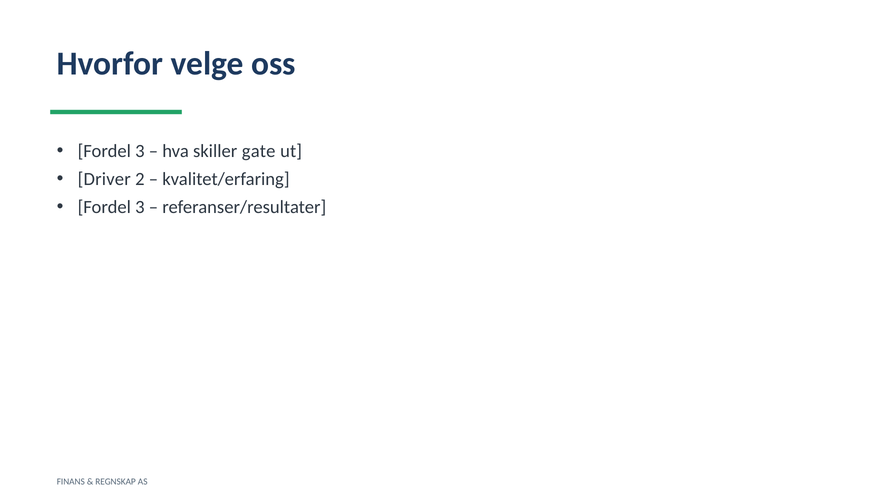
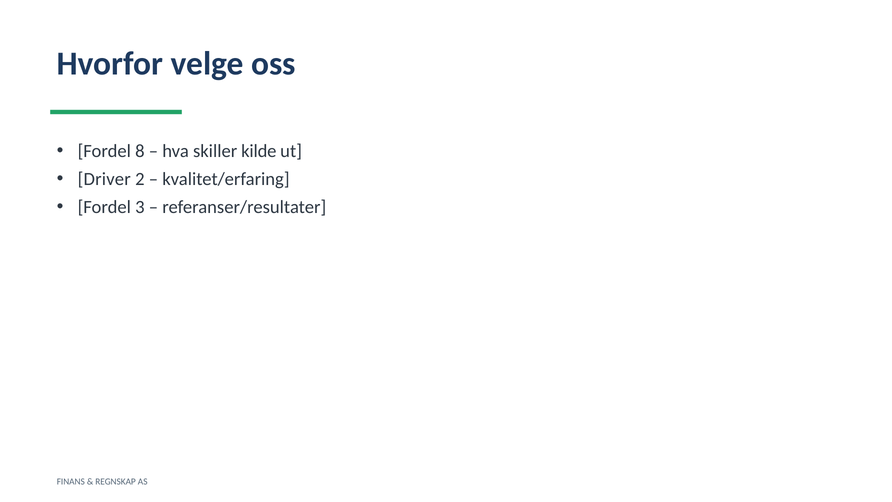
3 at (140, 151): 3 -> 8
gate: gate -> kilde
